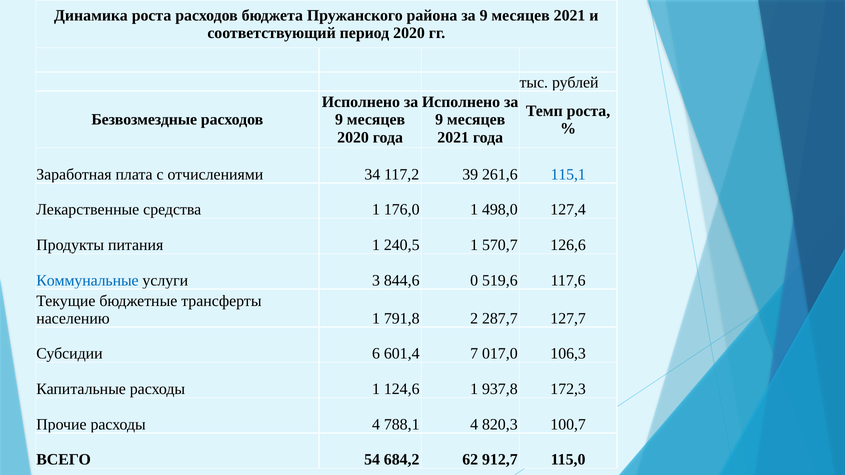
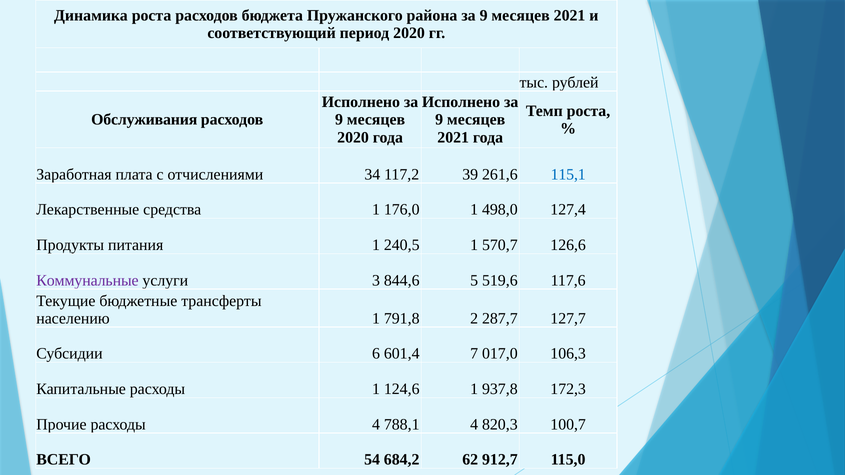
Безвозмездные: Безвозмездные -> Обслуживания
Коммунальные colour: blue -> purple
0: 0 -> 5
